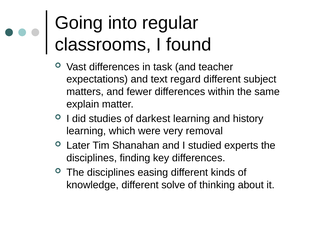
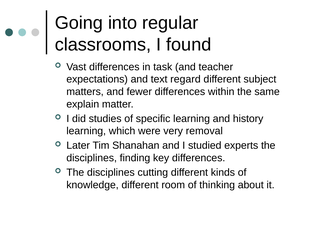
darkest: darkest -> specific
easing: easing -> cutting
solve: solve -> room
